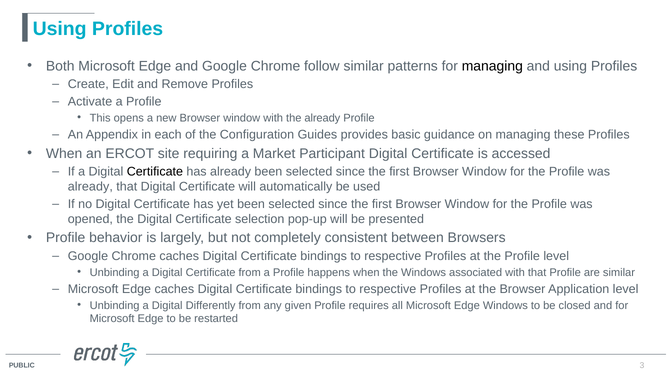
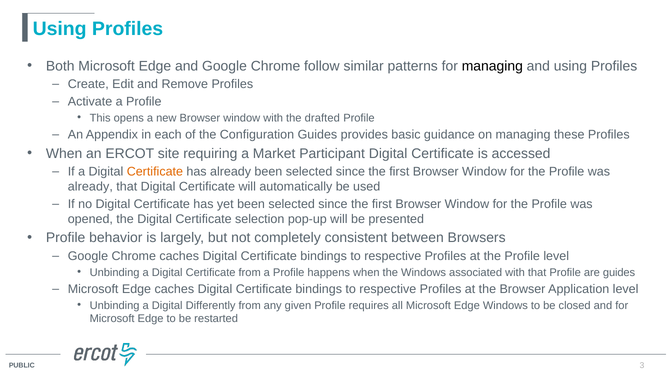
the already: already -> drafted
Certificate at (155, 172) colour: black -> orange
are similar: similar -> guides
